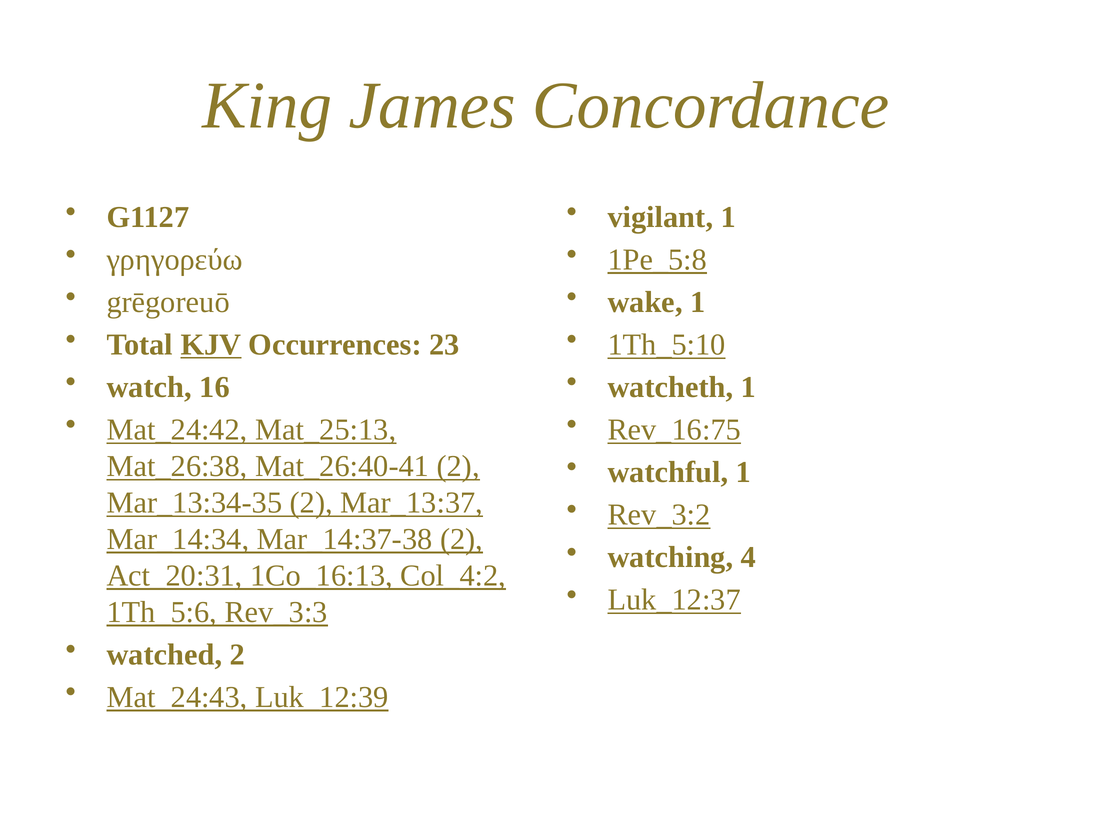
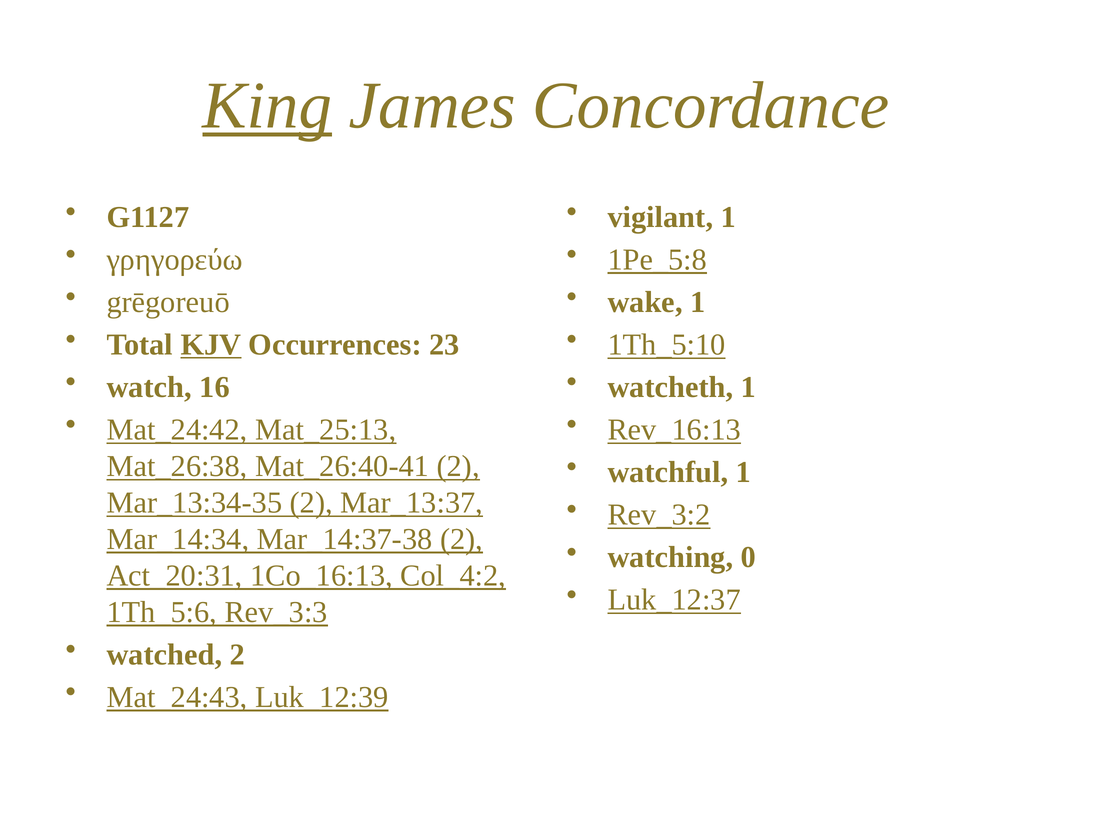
King underline: none -> present
Rev_16:75: Rev_16:75 -> Rev_16:13
4: 4 -> 0
